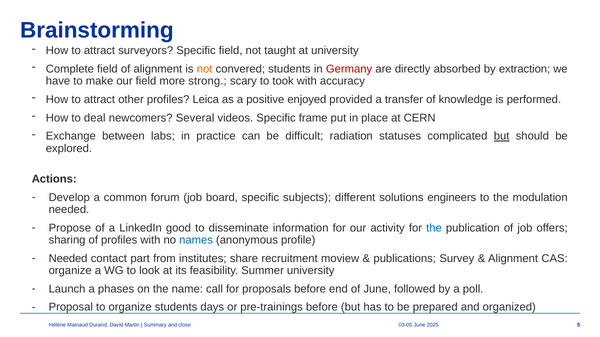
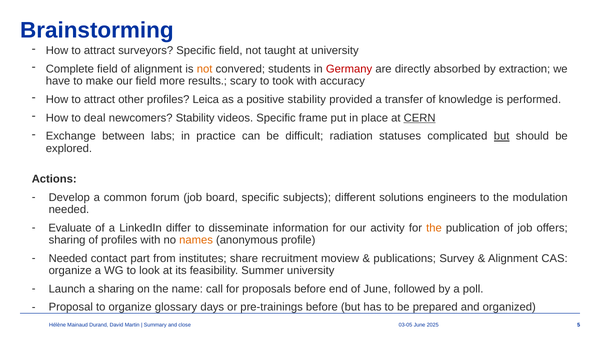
strong: strong -> results
positive enjoyed: enjoyed -> stability
newcomers Several: Several -> Stability
CERN underline: none -> present
Propose: Propose -> Evaluate
good: good -> differ
the at (434, 228) colour: blue -> orange
names colour: blue -> orange
a phases: phases -> sharing
organize students: students -> glossary
